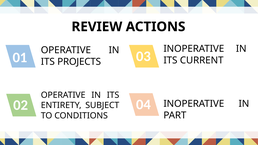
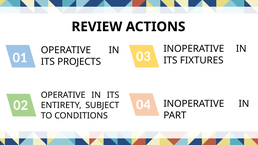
CURRENT: CURRENT -> FIXTURES
